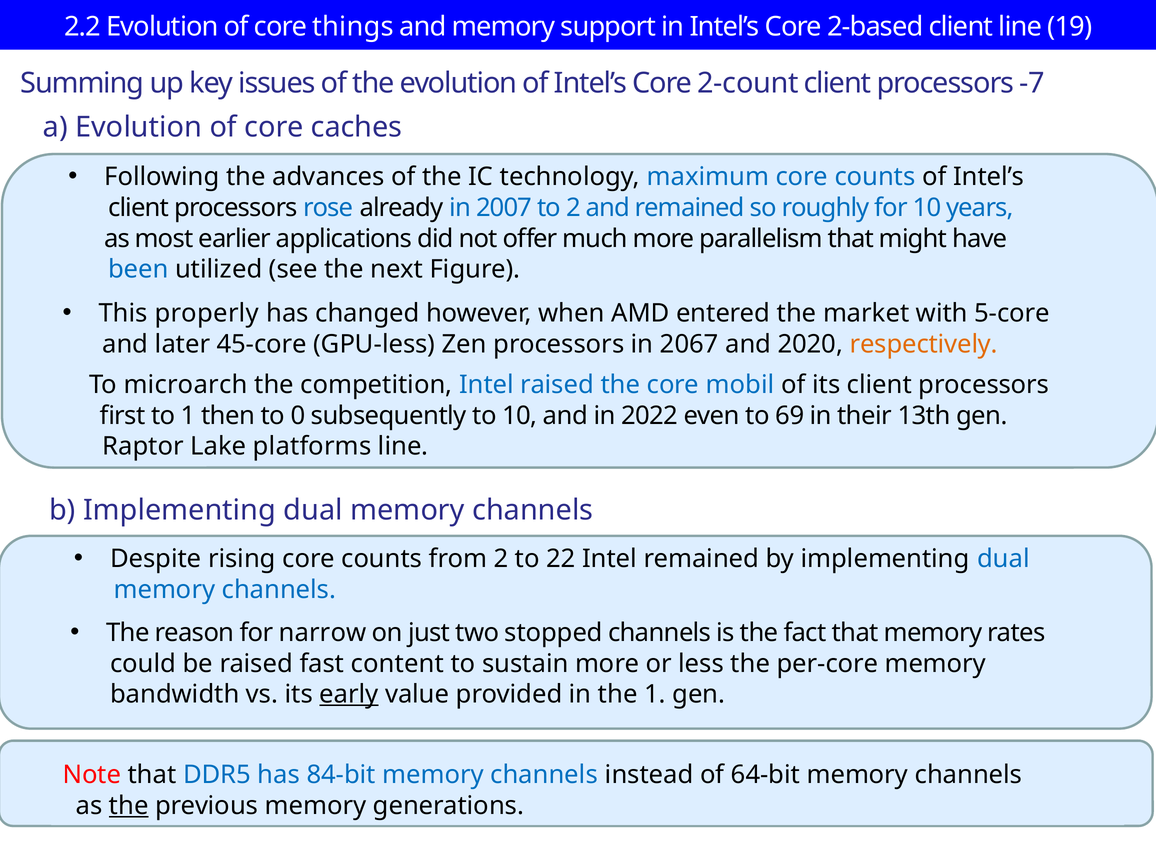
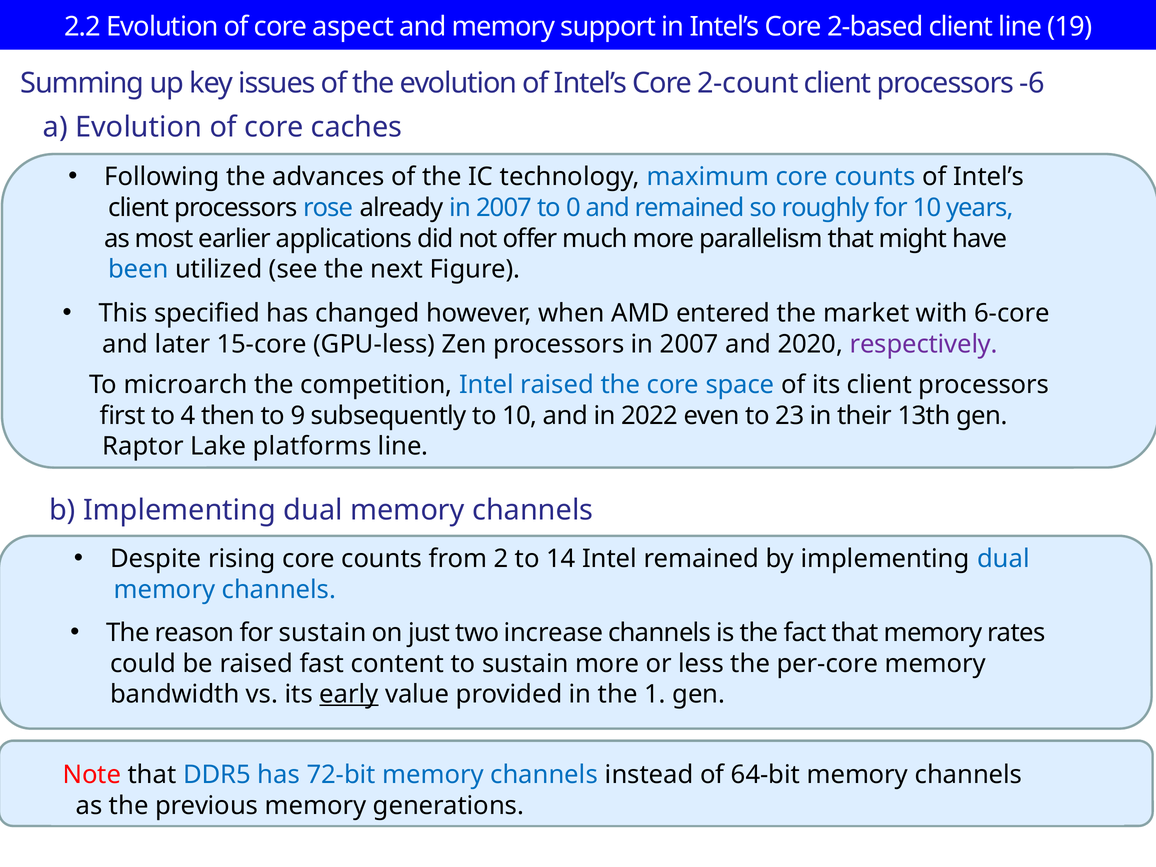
things: things -> aspect
-7: -7 -> -6
to 2: 2 -> 0
properly: properly -> specified
5-core: 5-core -> 6-core
45-core: 45-core -> 15-core
processors in 2067: 2067 -> 2007
respectively colour: orange -> purple
mobil: mobil -> space
to 1: 1 -> 4
0: 0 -> 9
69: 69 -> 23
22: 22 -> 14
for narrow: narrow -> sustain
stopped: stopped -> increase
84-bit: 84-bit -> 72-bit
the at (129, 806) underline: present -> none
